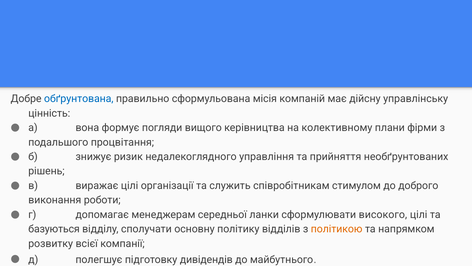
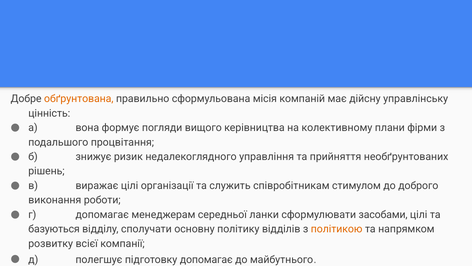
обґрунтована colour: blue -> orange
високого: високого -> засобами
підготовку дивідендів: дивідендів -> допомагає
